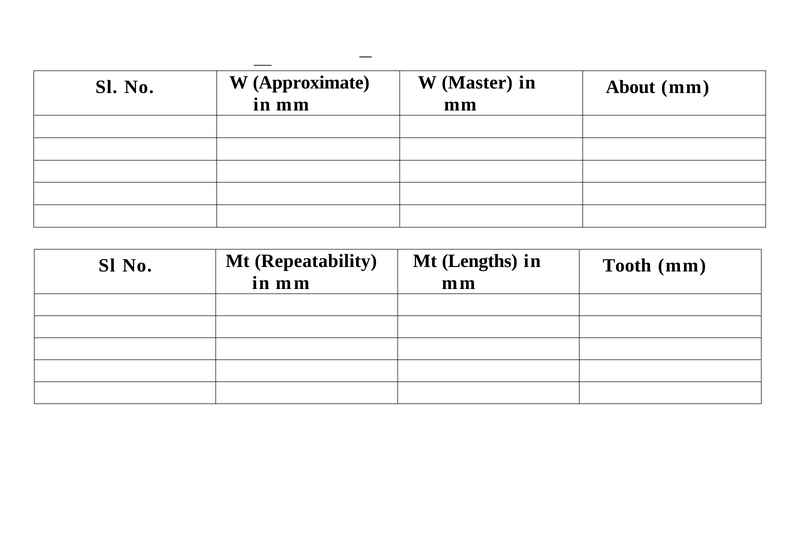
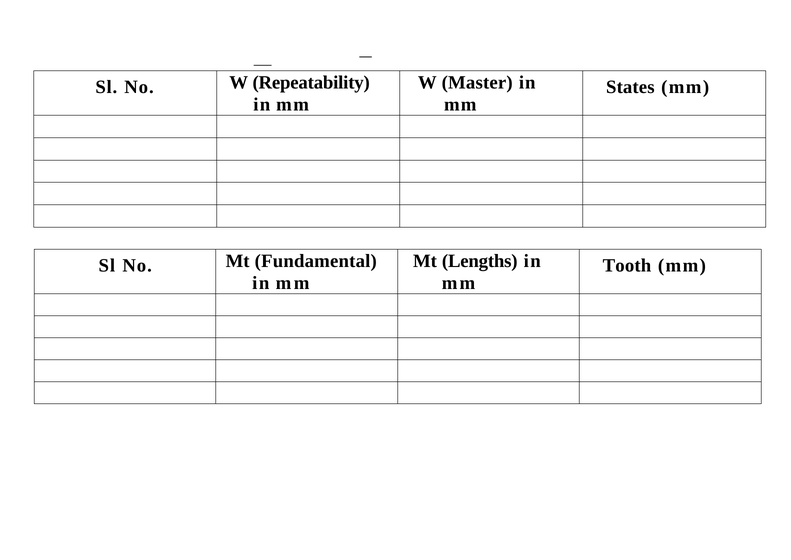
Approximate: Approximate -> Repeatability
About: About -> States
Repeatability: Repeatability -> Fundamental
